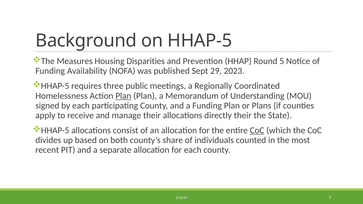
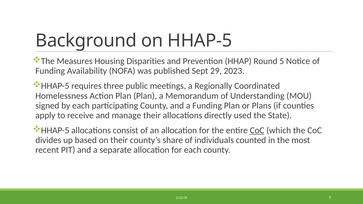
Plan at (123, 96) underline: present -> none
directly their: their -> used
on both: both -> their
